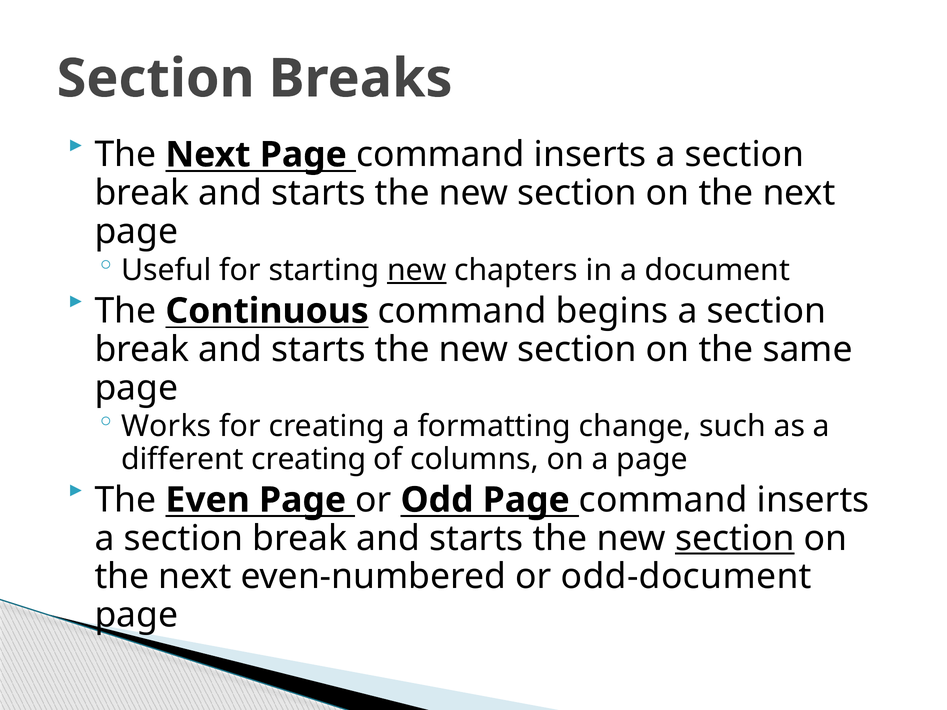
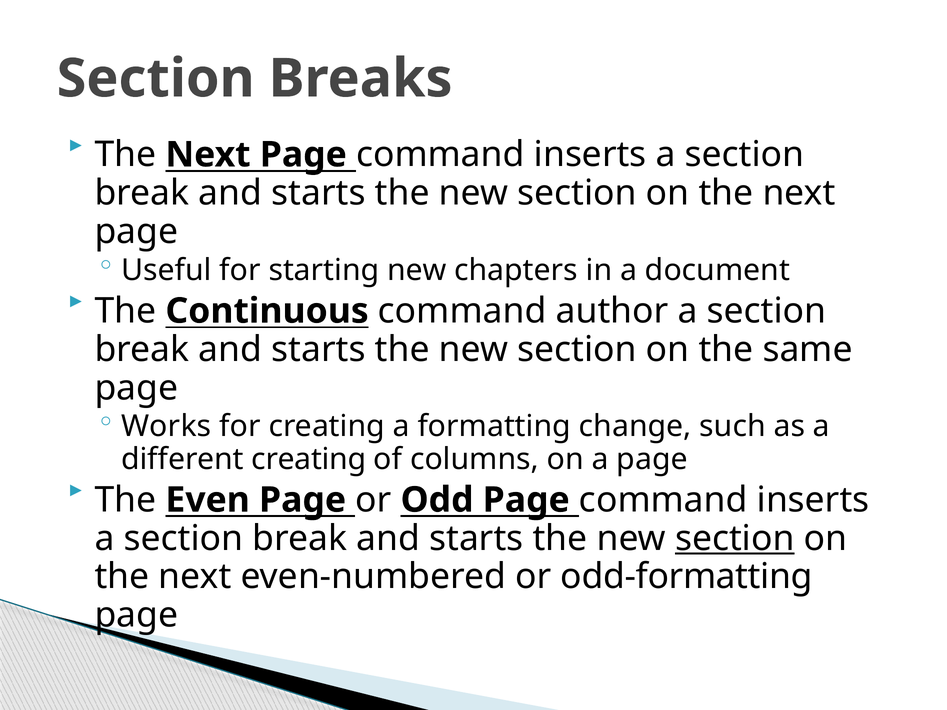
new at (417, 270) underline: present -> none
begins: begins -> author
odd-document: odd-document -> odd-formatting
